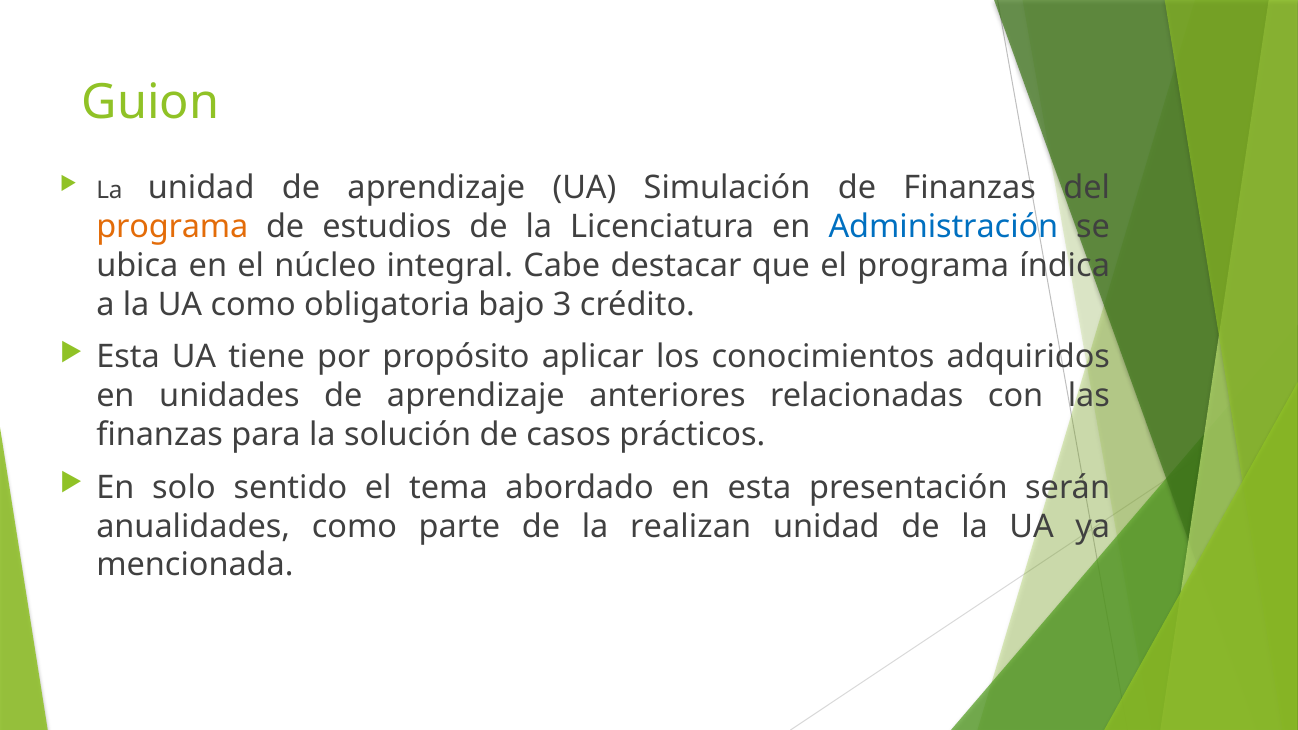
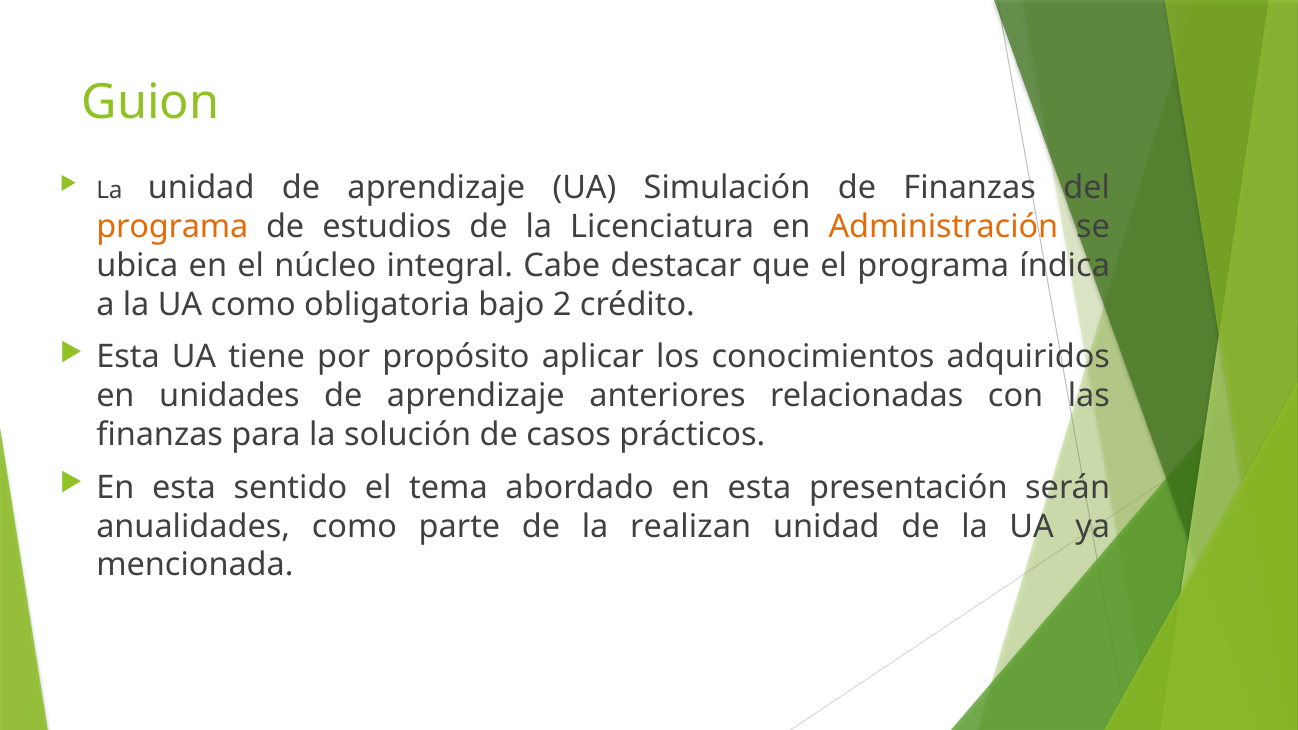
Administración colour: blue -> orange
3: 3 -> 2
solo at (184, 487): solo -> esta
